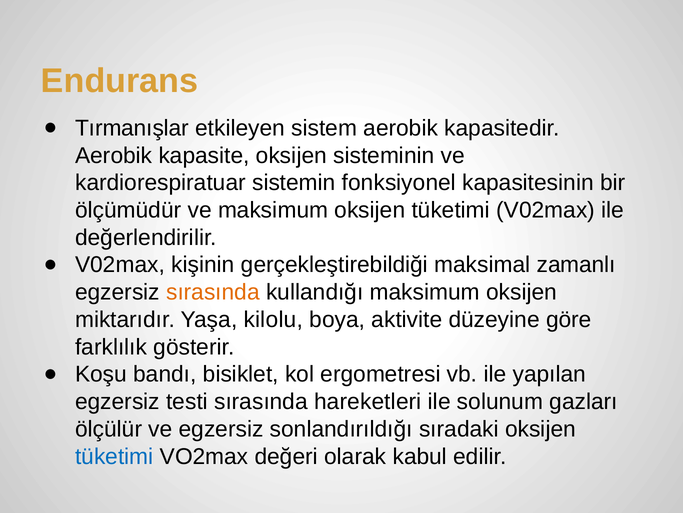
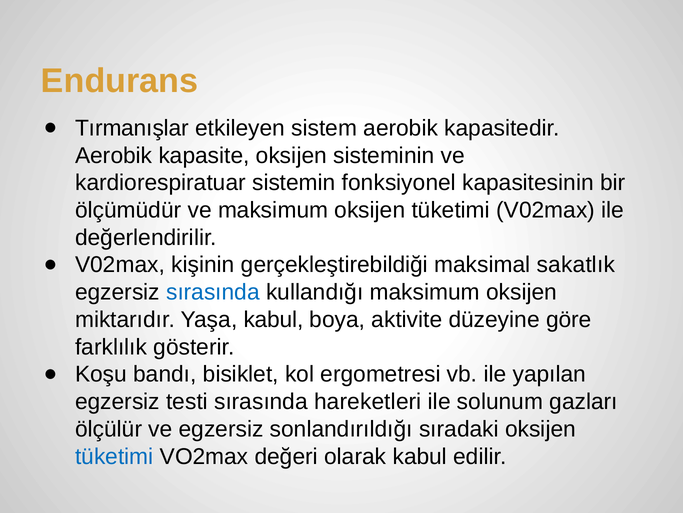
zamanlı: zamanlı -> sakatlık
sırasında at (213, 292) colour: orange -> blue
Yaşa kilolu: kilolu -> kabul
